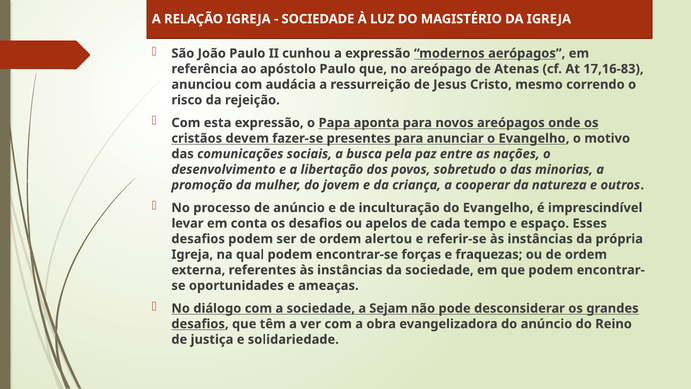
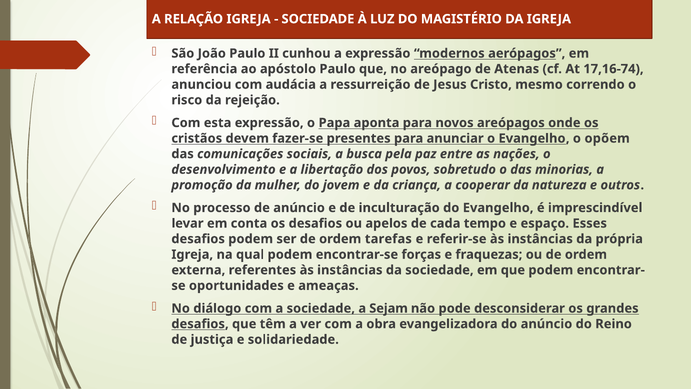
17,16-83: 17,16-83 -> 17,16-74
motivo: motivo -> opõem
alertou: alertou -> tarefas
